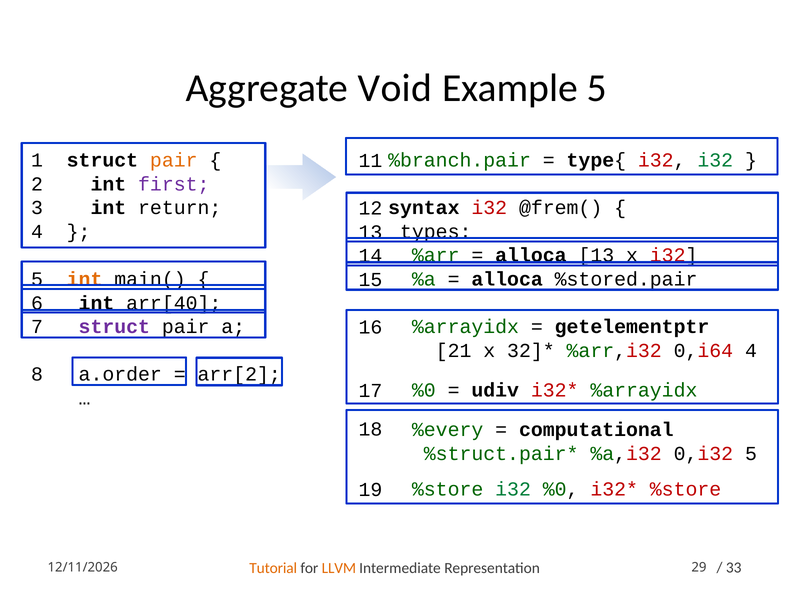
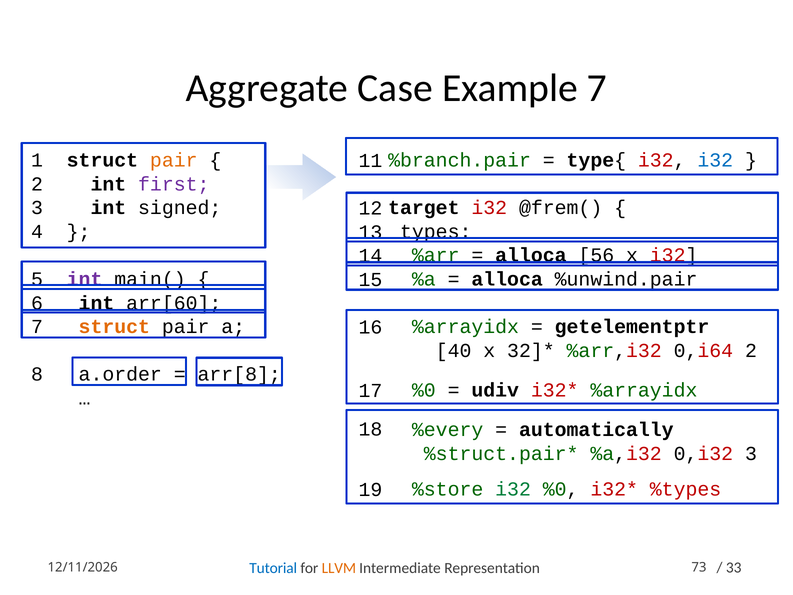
Void: Void -> Case
Example 5: 5 -> 7
i32 at (715, 160) colour: green -> blue
return: return -> signed
syntax: syntax -> target
alloca 13: 13 -> 56
int at (85, 279) colour: orange -> purple
%stored.pair: %stored.pair -> %unwind.pair
arr[40: arr[40 -> arr[60
struct at (114, 327) colour: purple -> orange
21: 21 -> 40
0,i64 4: 4 -> 2
arr[2: arr[2 -> arr[8
computational: computational -> automatically
0,i32 5: 5 -> 3
%store at (686, 489): %store -> %types
Tutorial colour: orange -> blue
29: 29 -> 73
